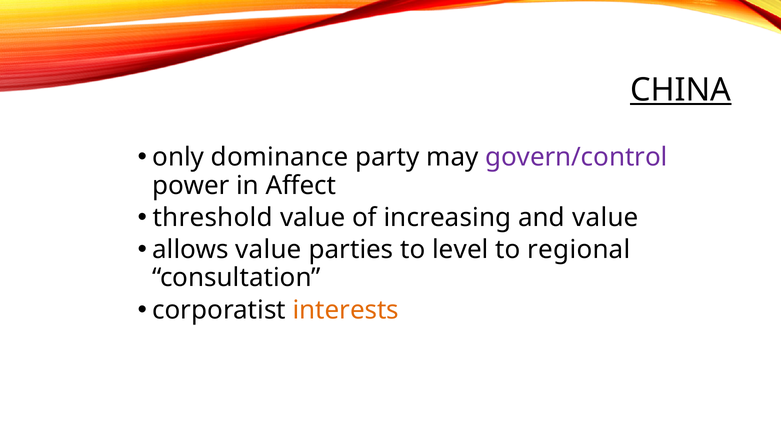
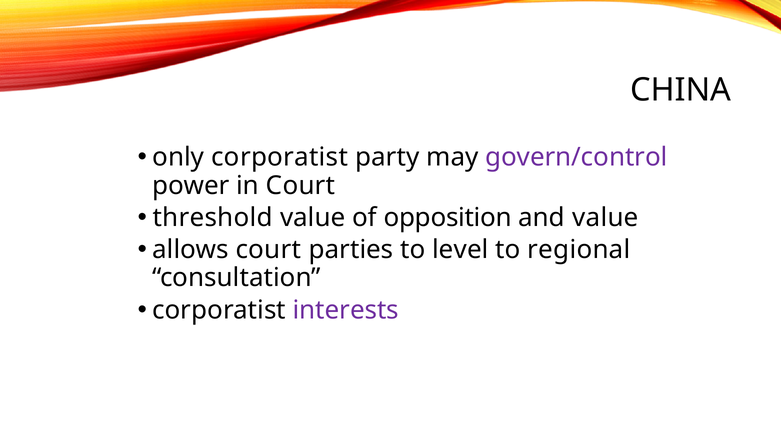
CHINA underline: present -> none
only dominance: dominance -> corporatist
in Affect: Affect -> Court
increasing: increasing -> opposition
allows value: value -> court
interests colour: orange -> purple
